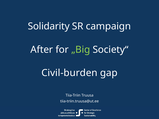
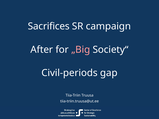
Solidarity: Solidarity -> Sacrifices
„Big colour: light green -> pink
Civil-burden: Civil-burden -> Civil-periods
